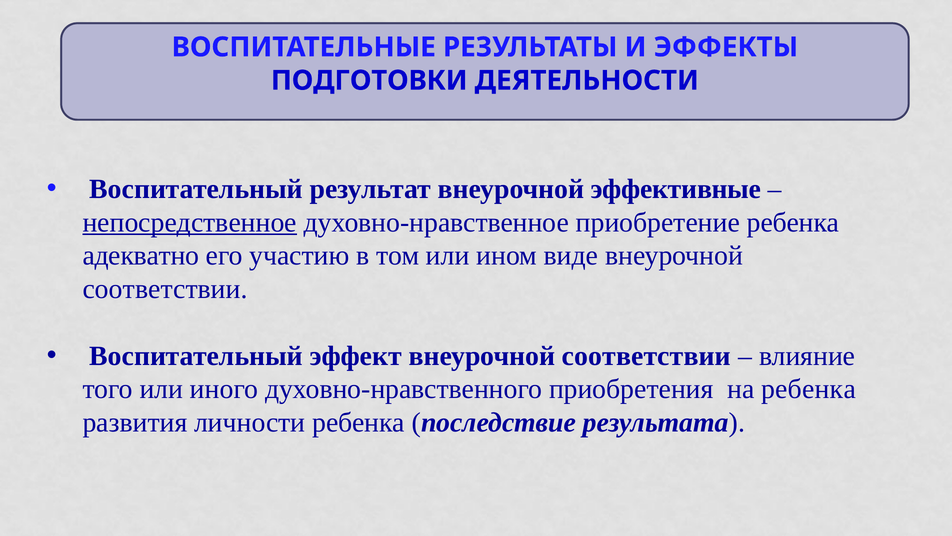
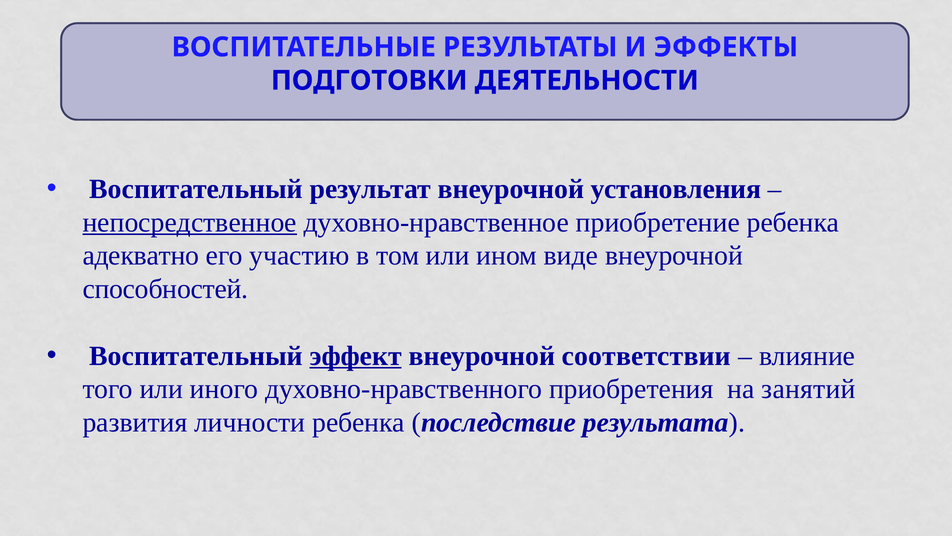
эффективные: эффективные -> установления
соответствии at (165, 289): соответствии -> способностей
эффект underline: none -> present
на ребенка: ребенка -> занятий
